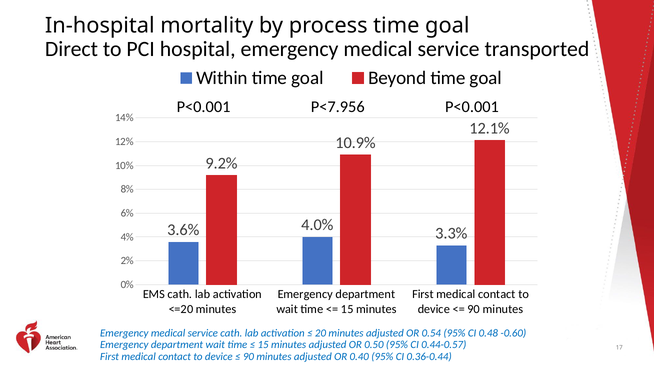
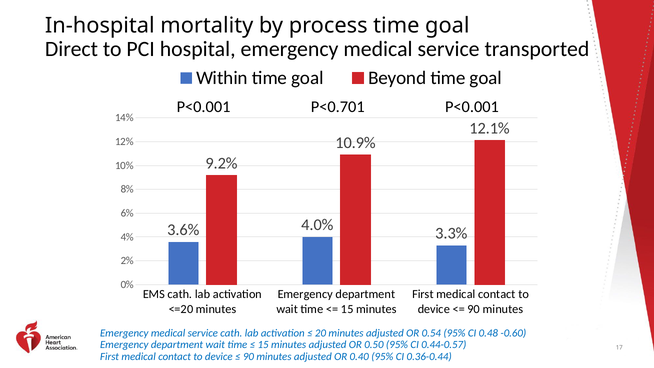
P<7.956: P<7.956 -> P<0.701
